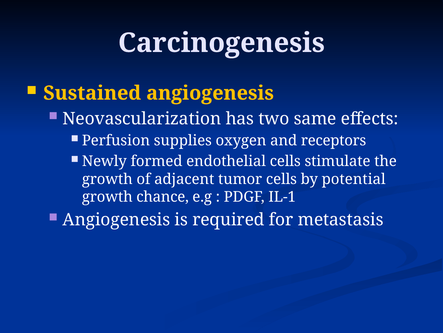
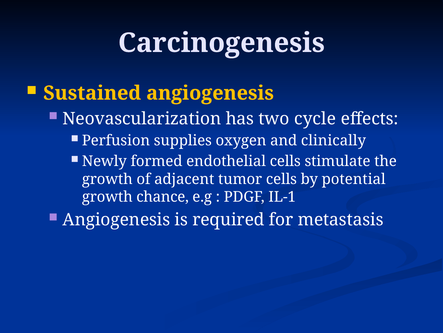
same: same -> cycle
receptors: receptors -> clinically
